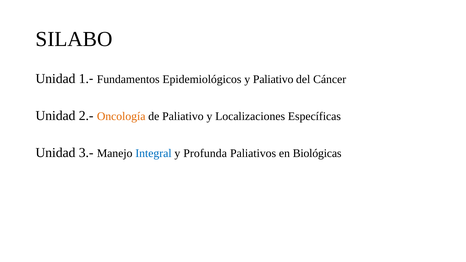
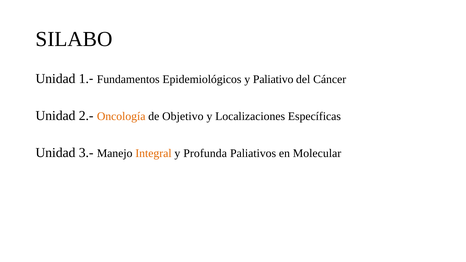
de Paliativo: Paliativo -> Objetivo
Integral colour: blue -> orange
Biológicas: Biológicas -> Molecular
